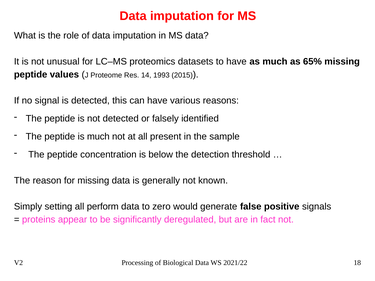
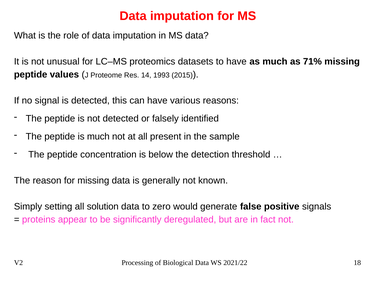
65%: 65% -> 71%
perform: perform -> solution
